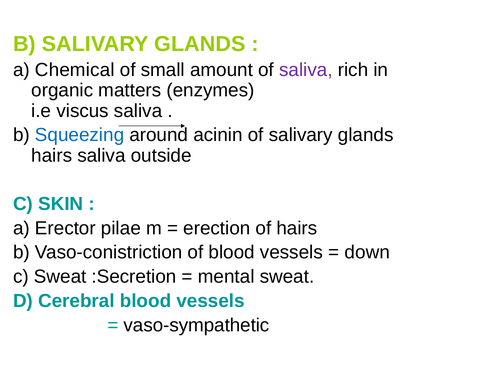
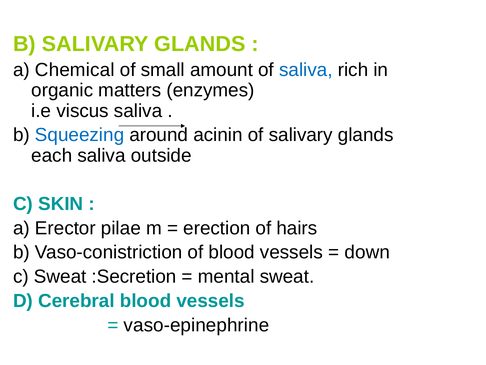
saliva at (306, 70) colour: purple -> blue
hairs at (52, 155): hairs -> each
vaso-sympathetic: vaso-sympathetic -> vaso-epinephrine
